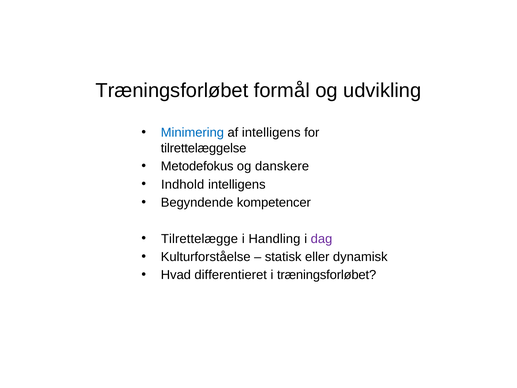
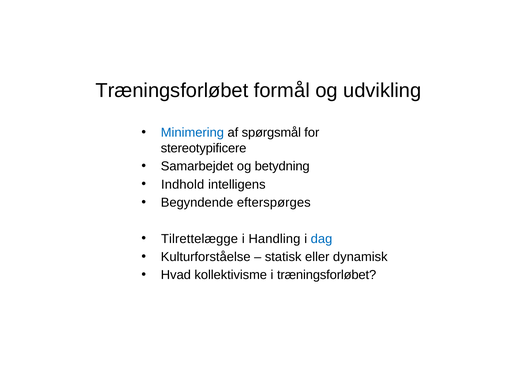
af intelligens: intelligens -> spørgsmål
tilrettelæggelse: tilrettelæggelse -> stereotypificere
Metodefokus: Metodefokus -> Samarbejdet
danskere: danskere -> betydning
kompetencer: kompetencer -> efterspørges
dag colour: purple -> blue
differentieret: differentieret -> kollektivisme
